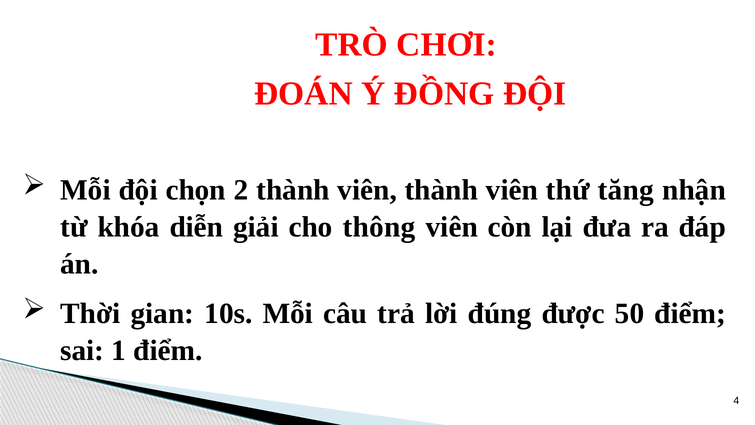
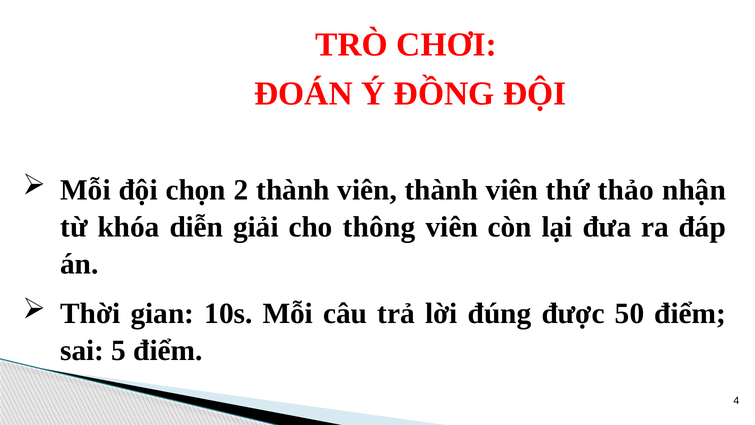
tăng: tăng -> thảo
1: 1 -> 5
